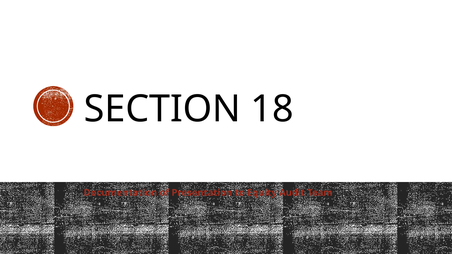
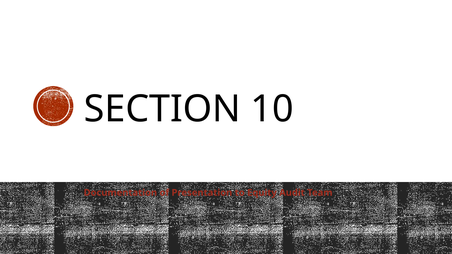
18: 18 -> 10
